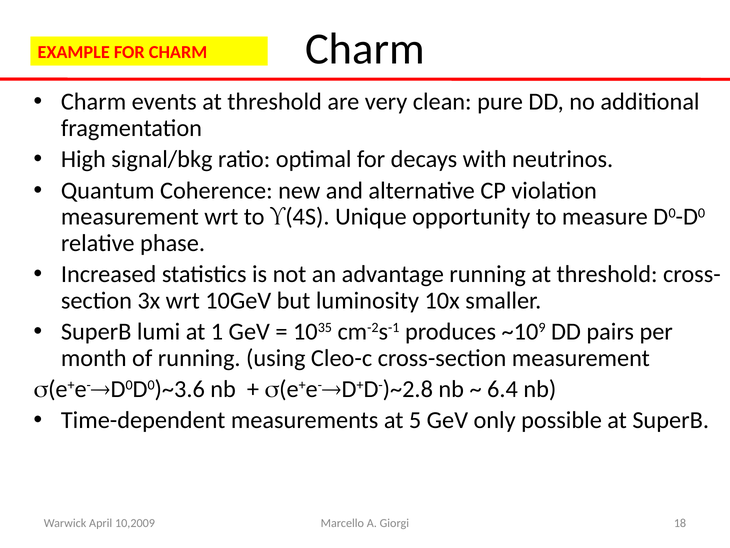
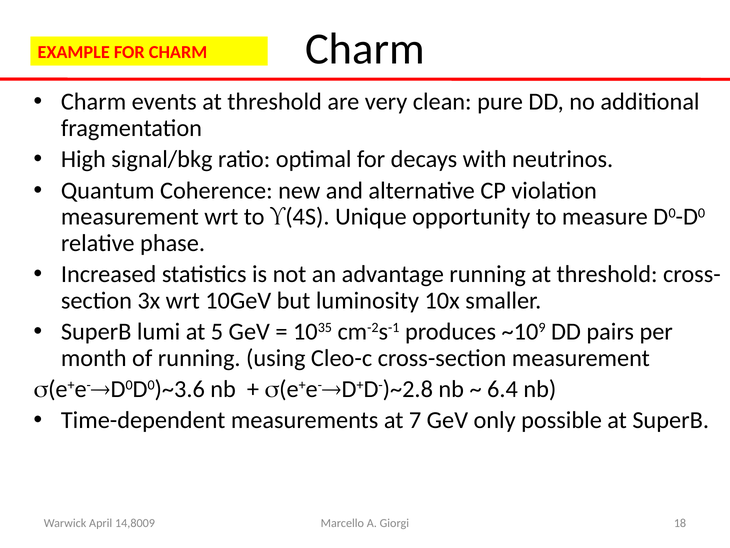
1: 1 -> 5
5: 5 -> 7
10,2009: 10,2009 -> 14,8009
